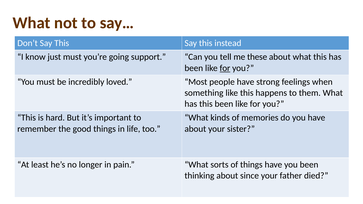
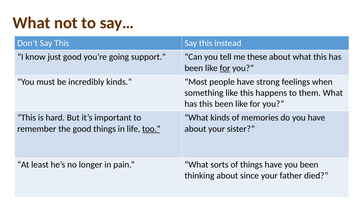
just must: must -> good
incredibly loved: loved -> kinds
too underline: none -> present
